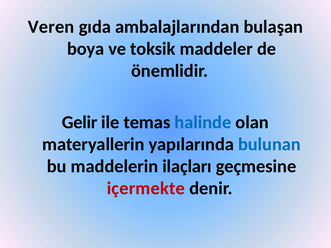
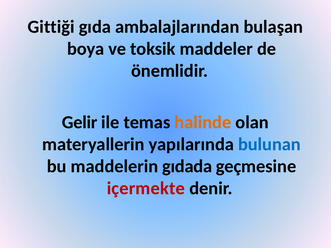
Veren: Veren -> Gittiği
halinde colour: blue -> orange
ilaçları: ilaçları -> gıdada
